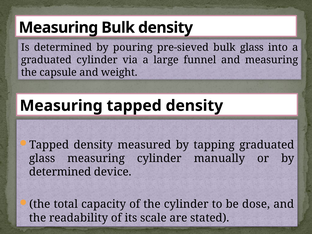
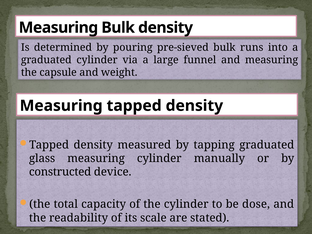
bulk glass: glass -> runs
determined at (60, 172): determined -> constructed
